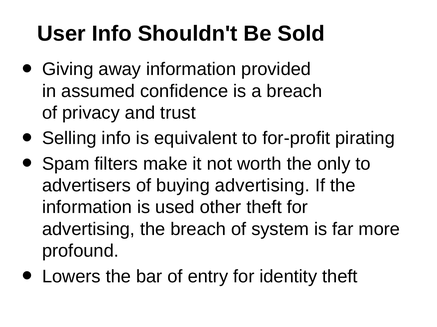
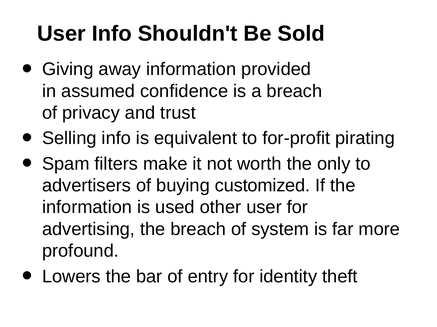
buying advertising: advertising -> customized
other theft: theft -> user
